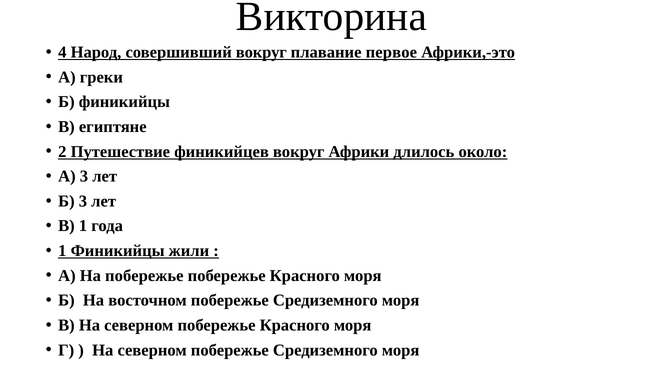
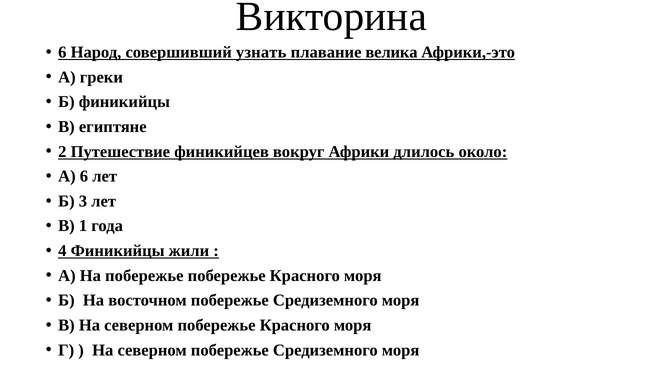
4 at (62, 52): 4 -> 6
совершивший вокруг: вокруг -> узнать
первое: первое -> велика
А 3: 3 -> 6
1 at (62, 251): 1 -> 4
